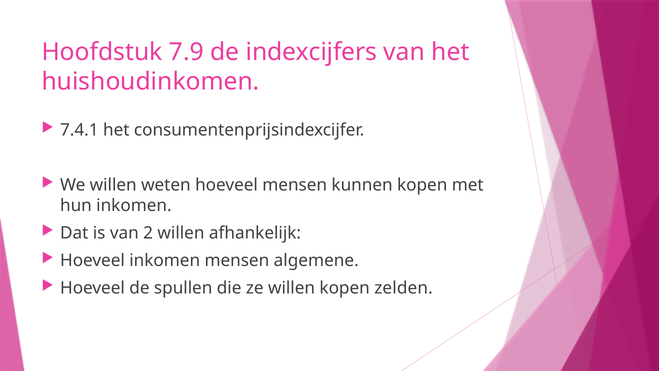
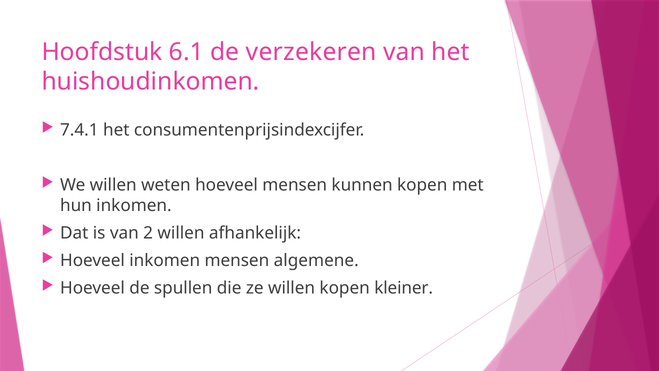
7.9: 7.9 -> 6.1
indexcijfers: indexcijfers -> verzekeren
zelden: zelden -> kleiner
